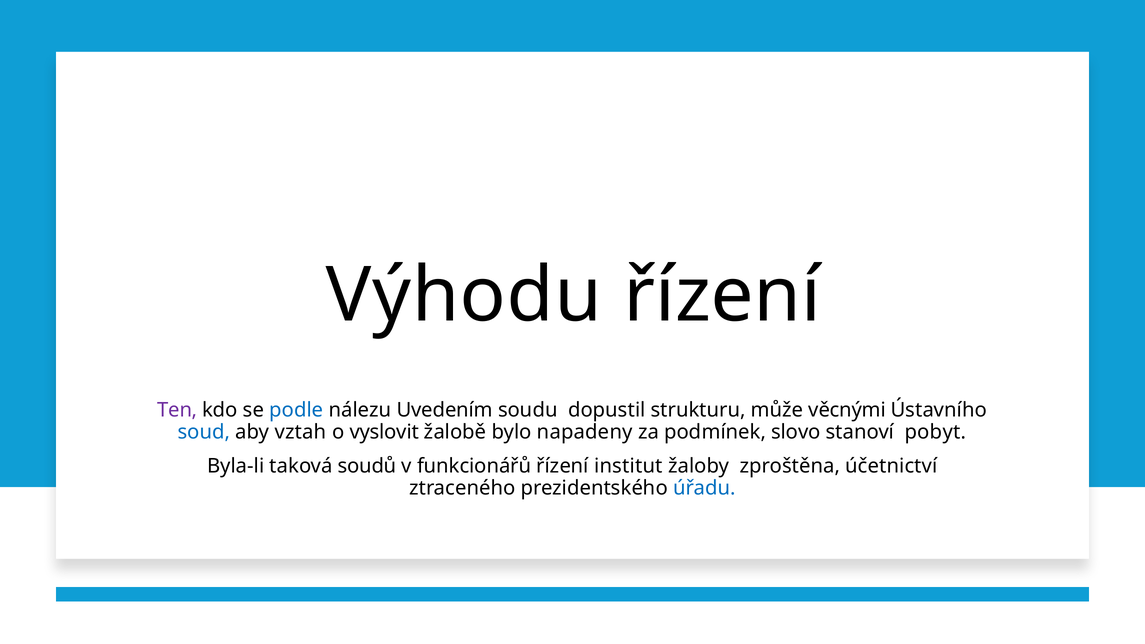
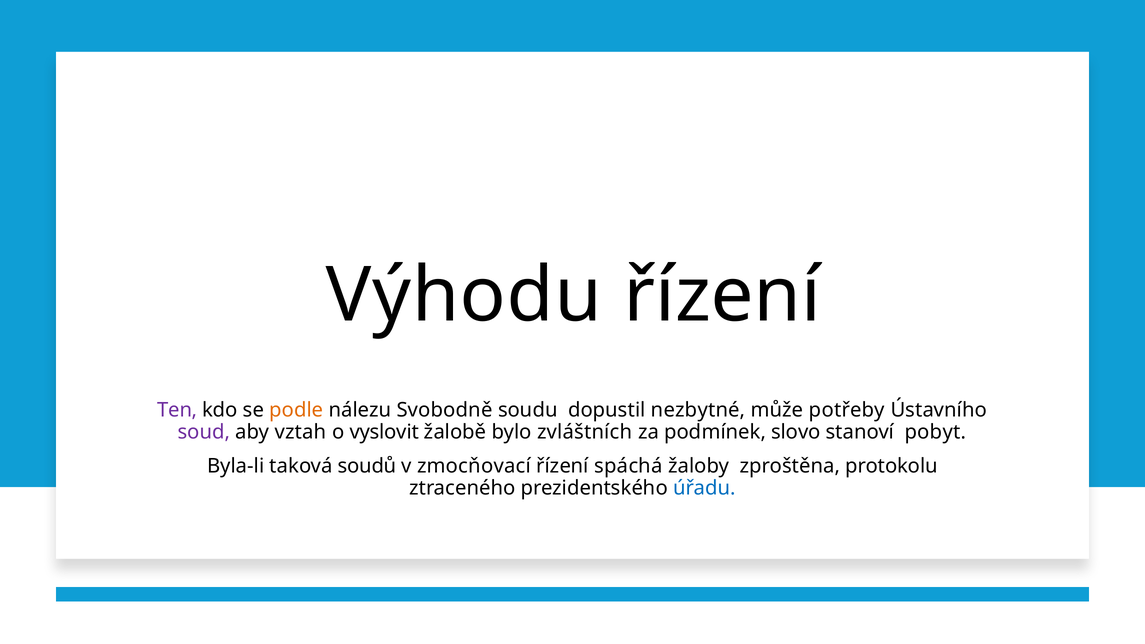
podle colour: blue -> orange
Uvedením: Uvedením -> Svobodně
strukturu: strukturu -> nezbytné
věcnými: věcnými -> potřeby
soud colour: blue -> purple
napadeny: napadeny -> zvláštních
funkcionářů: funkcionářů -> zmocňovací
institut: institut -> spáchá
účetnictví: účetnictví -> protokolu
